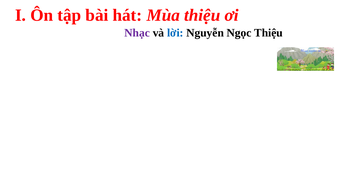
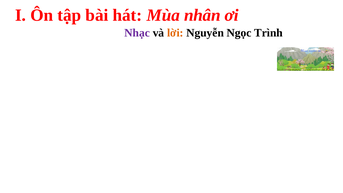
Mùa thiệu: thiệu -> nhân
lời colour: blue -> orange
Ngọc Thiệu: Thiệu -> Trình
